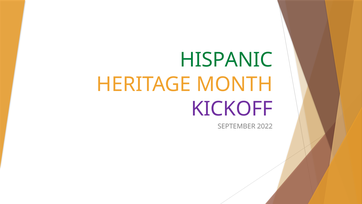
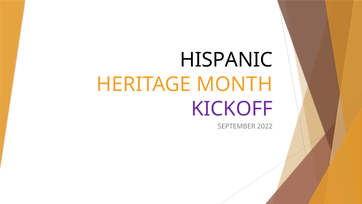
HISPANIC colour: green -> black
